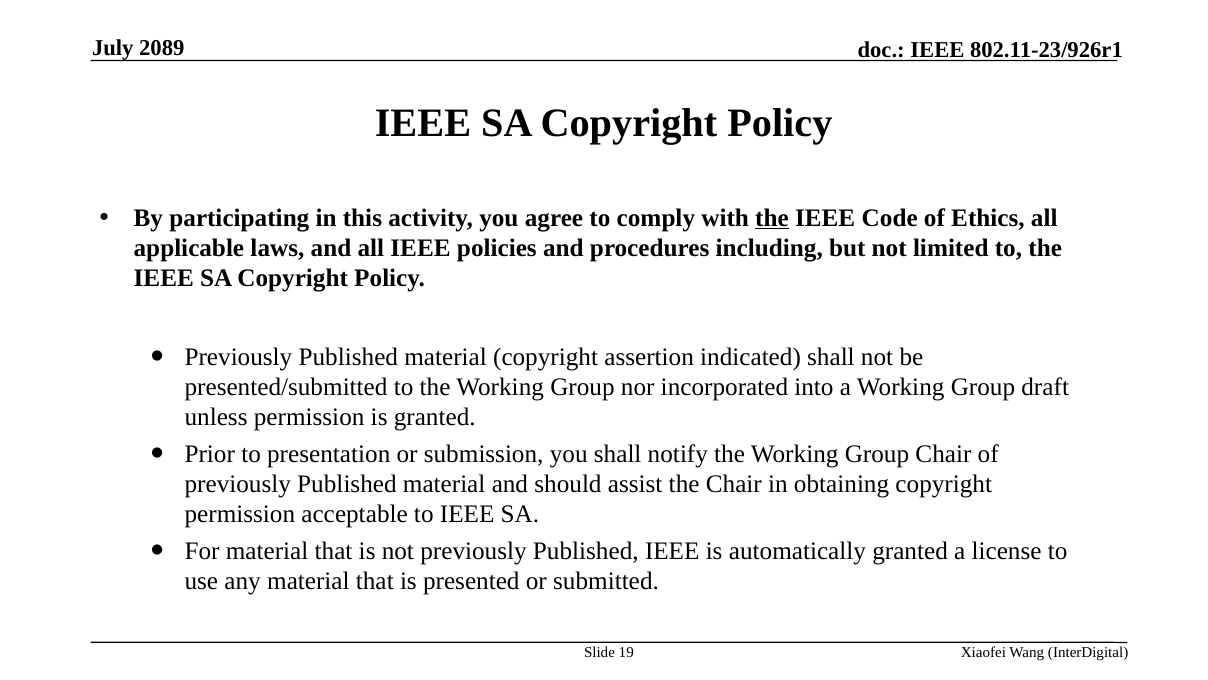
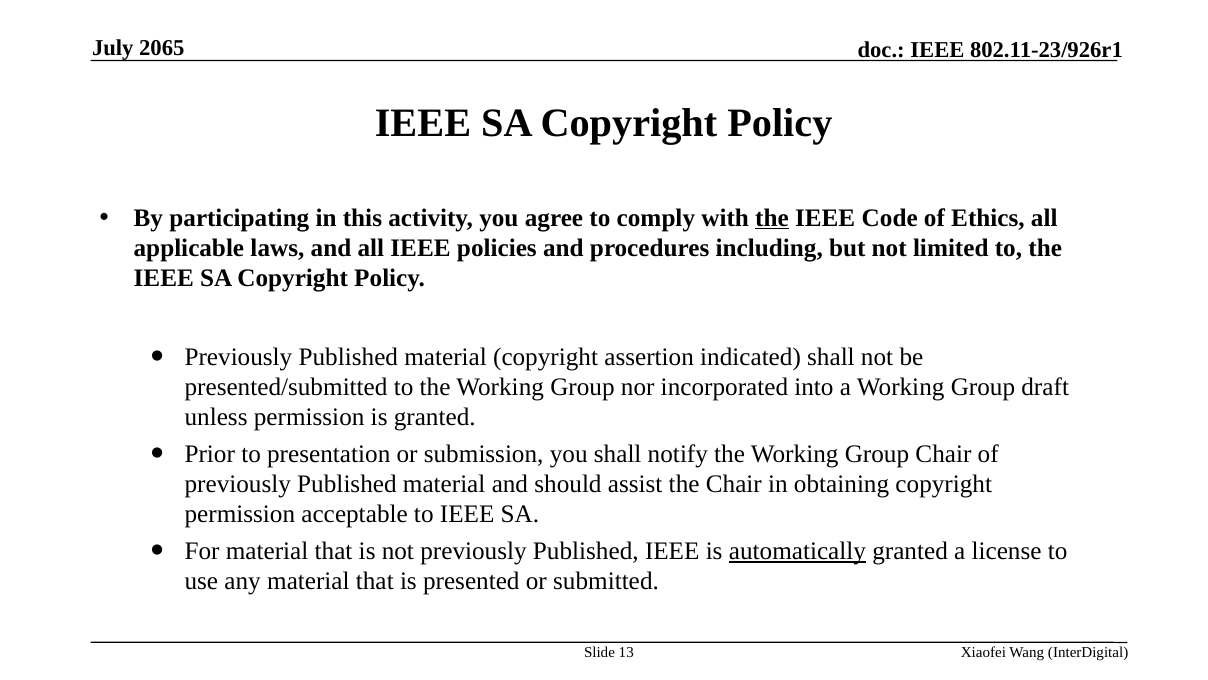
2089: 2089 -> 2065
automatically underline: none -> present
19: 19 -> 13
